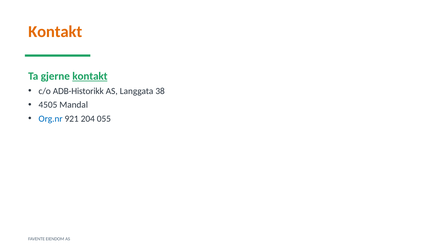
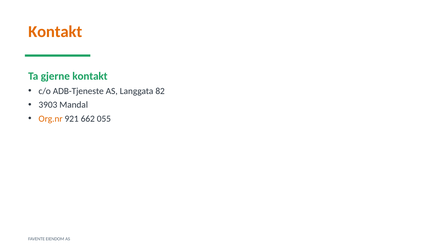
kontakt at (90, 76) underline: present -> none
ADB-Historikk: ADB-Historikk -> ADB-Tjeneste
38: 38 -> 82
4505: 4505 -> 3903
Org.nr colour: blue -> orange
204: 204 -> 662
